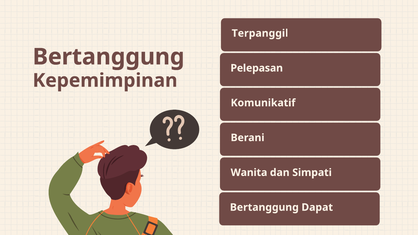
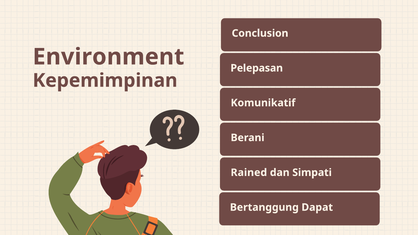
Terpanggil: Terpanggil -> Conclusion
Bertanggung at (109, 57): Bertanggung -> Environment
Wanita: Wanita -> Rained
